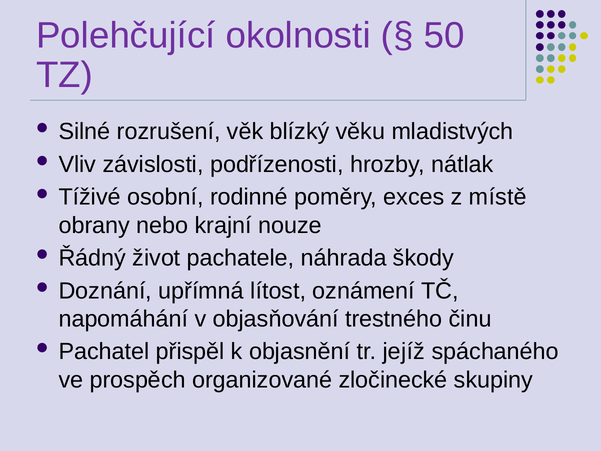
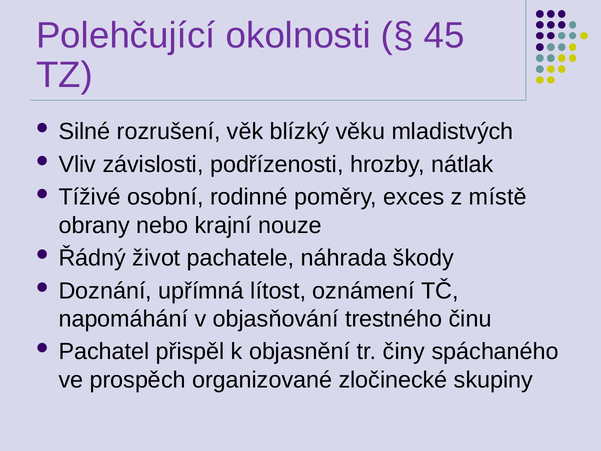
50: 50 -> 45
jejíž: jejíž -> činy
